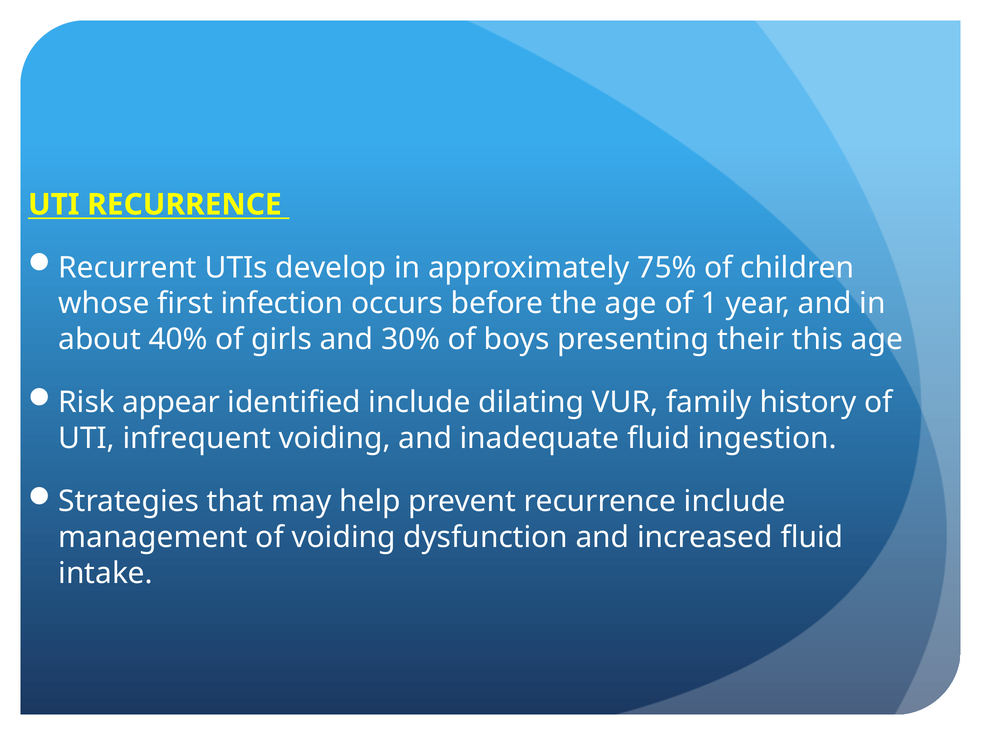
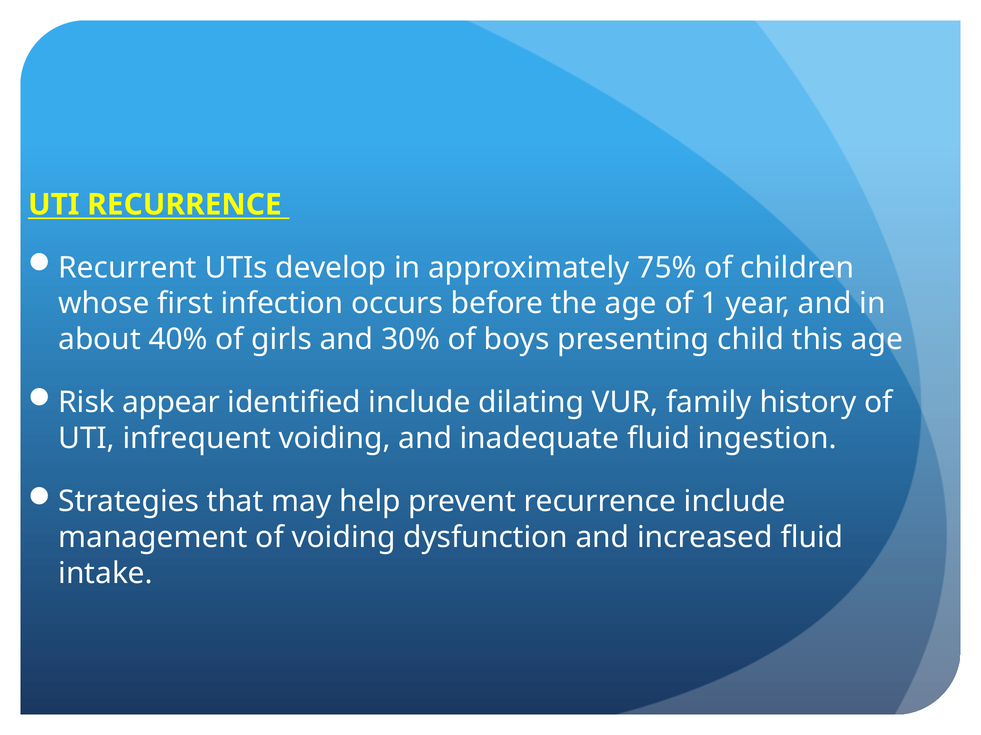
their: their -> child
